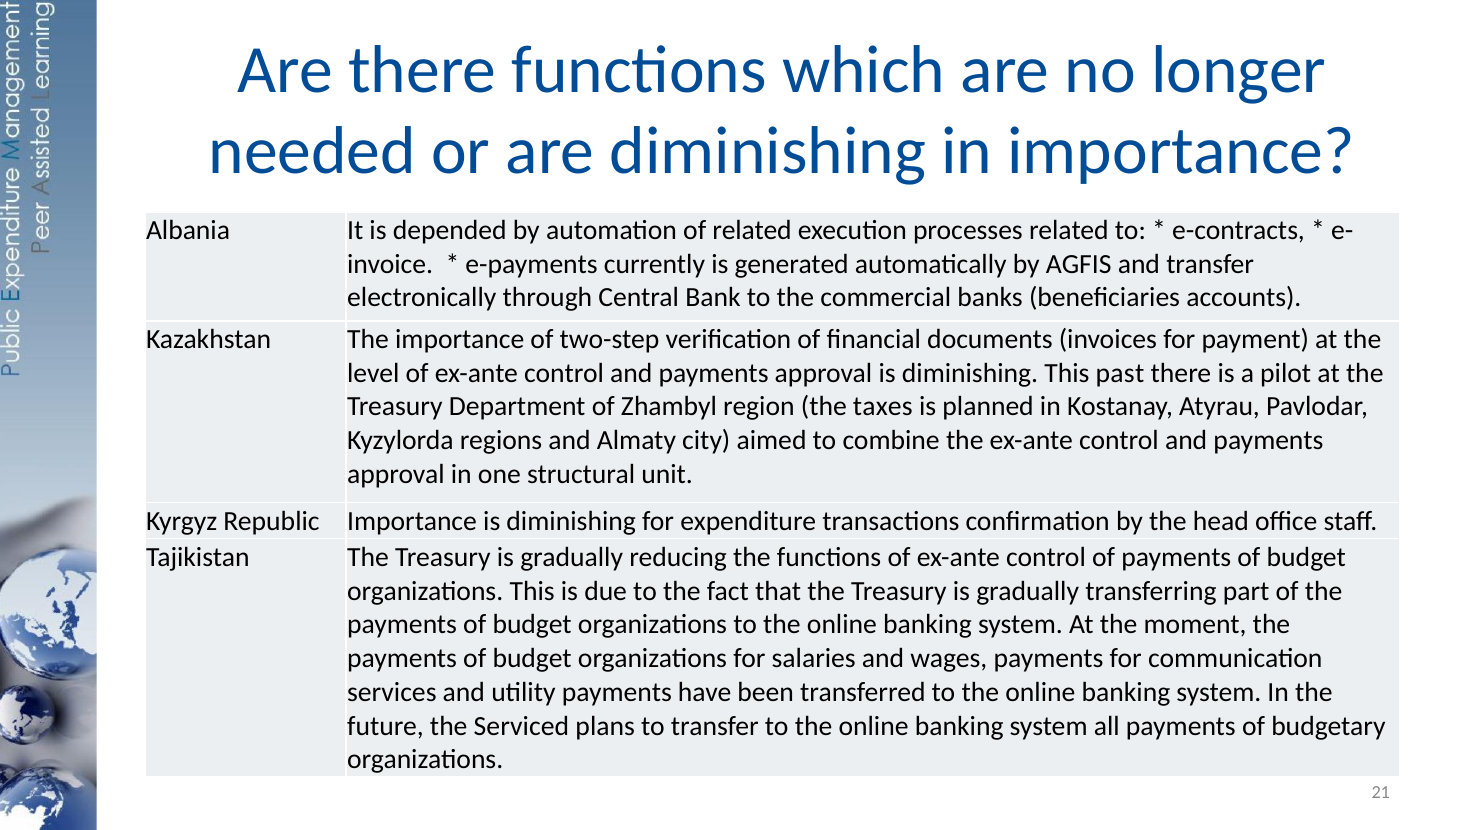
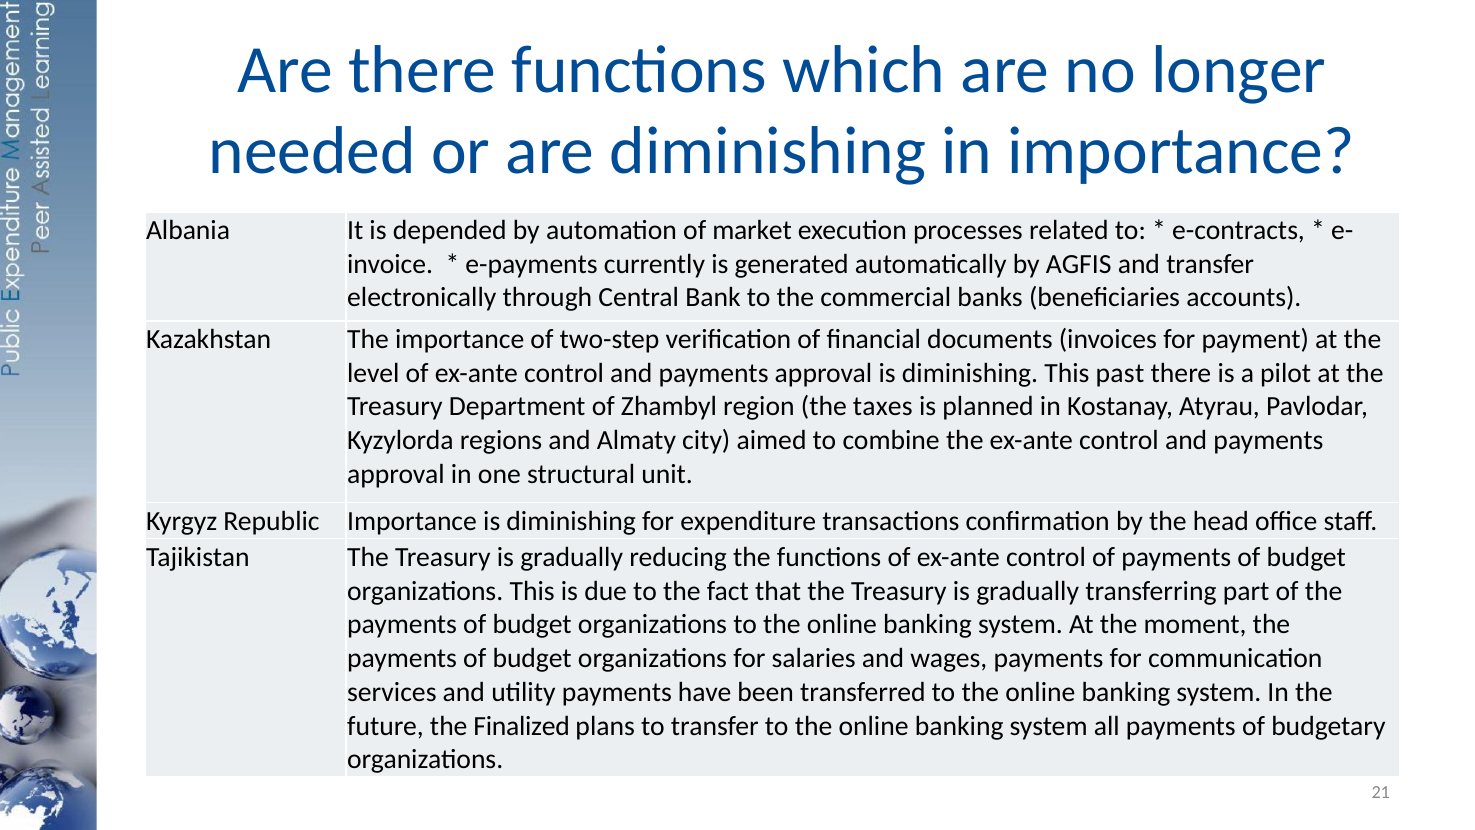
of related: related -> market
Serviced: Serviced -> Finalized
